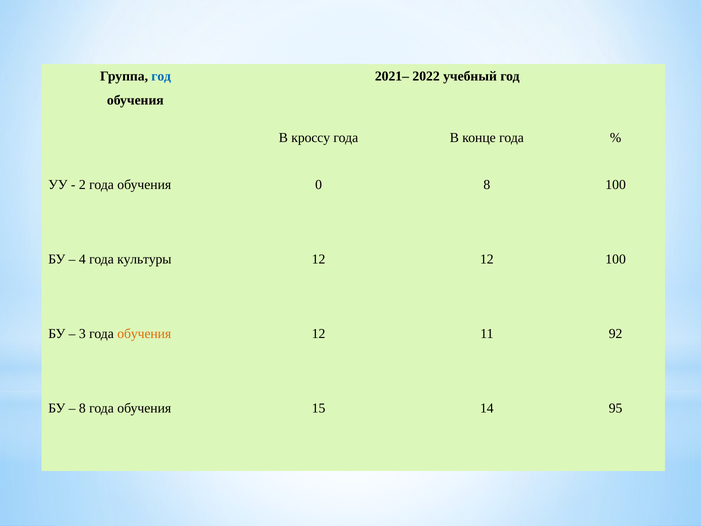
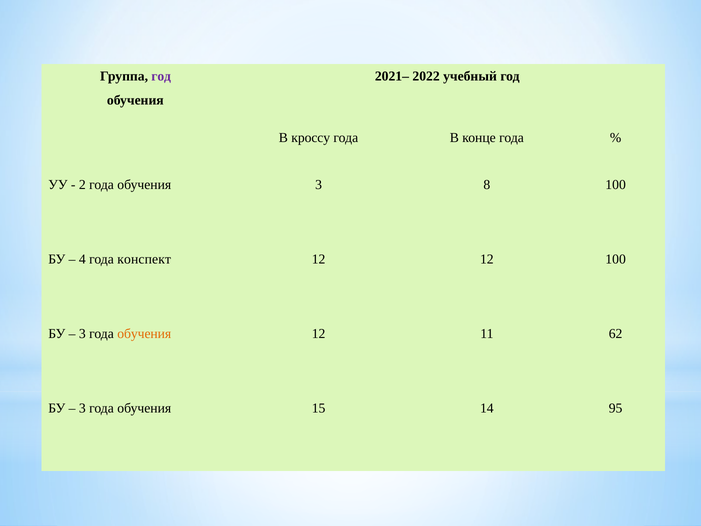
год at (161, 76) colour: blue -> purple
обучения 0: 0 -> 3
культуры: культуры -> конспект
92: 92 -> 62
8 at (82, 408): 8 -> 3
